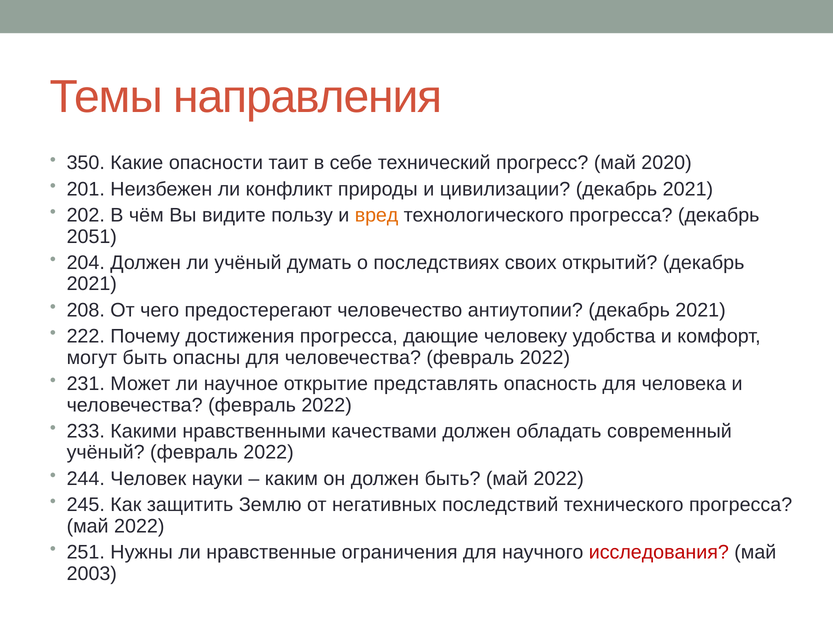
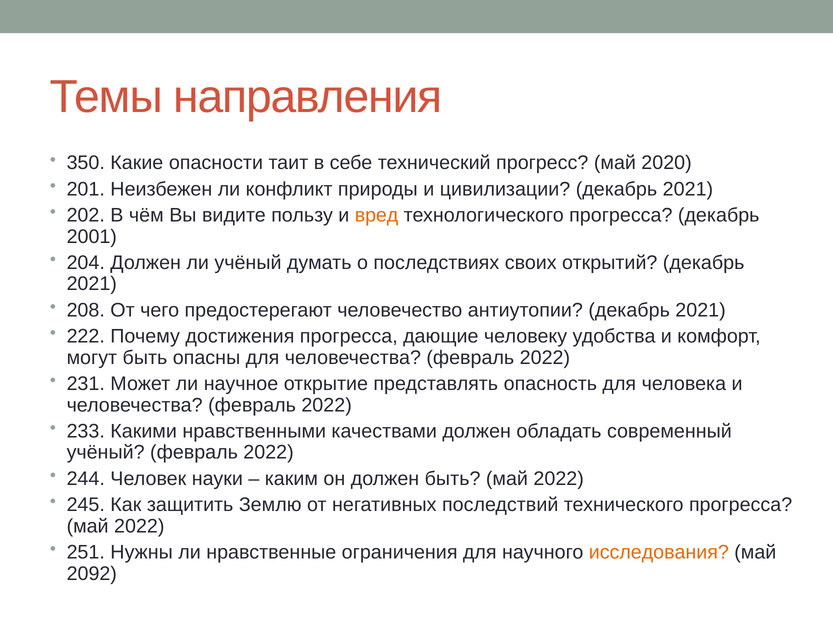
2051: 2051 -> 2001
исследования colour: red -> orange
2003: 2003 -> 2092
